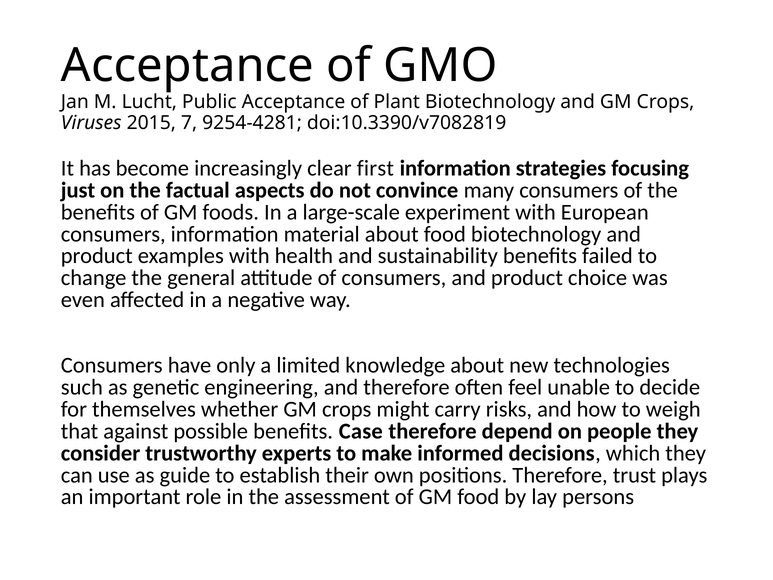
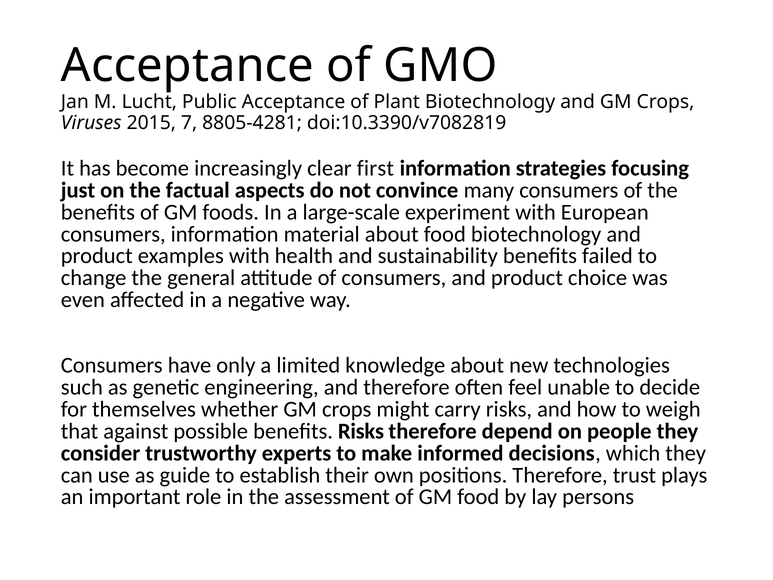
9254-4281: 9254-4281 -> 8805-4281
benefits Case: Case -> Risks
